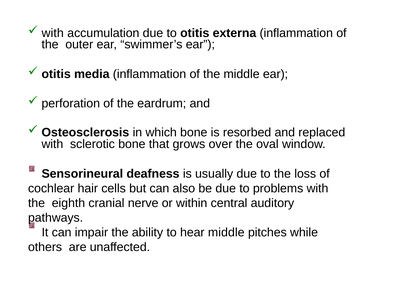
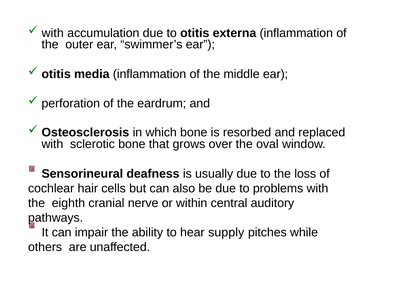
hear middle: middle -> supply
